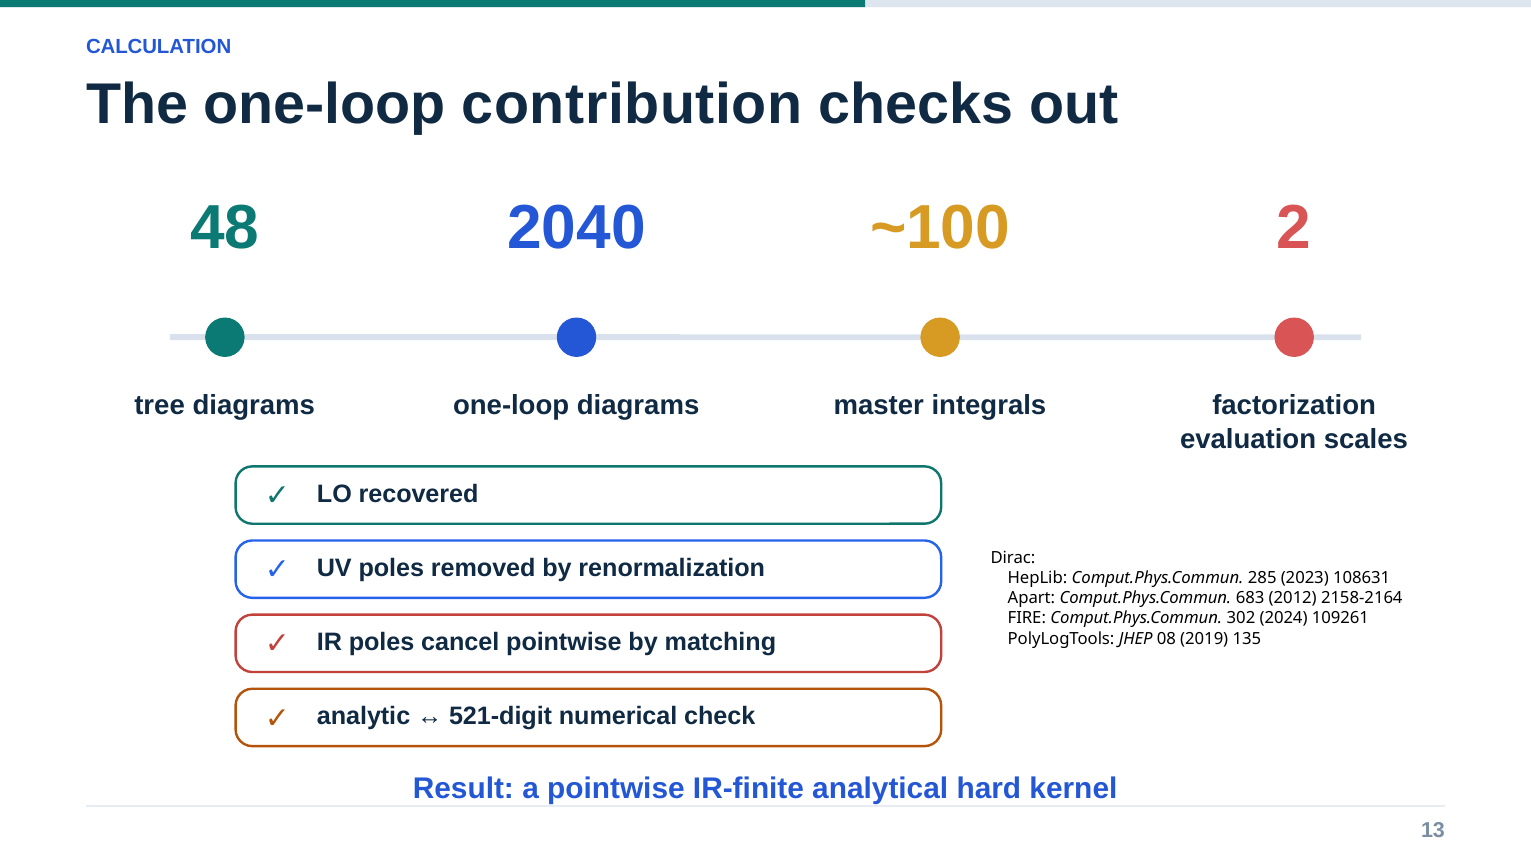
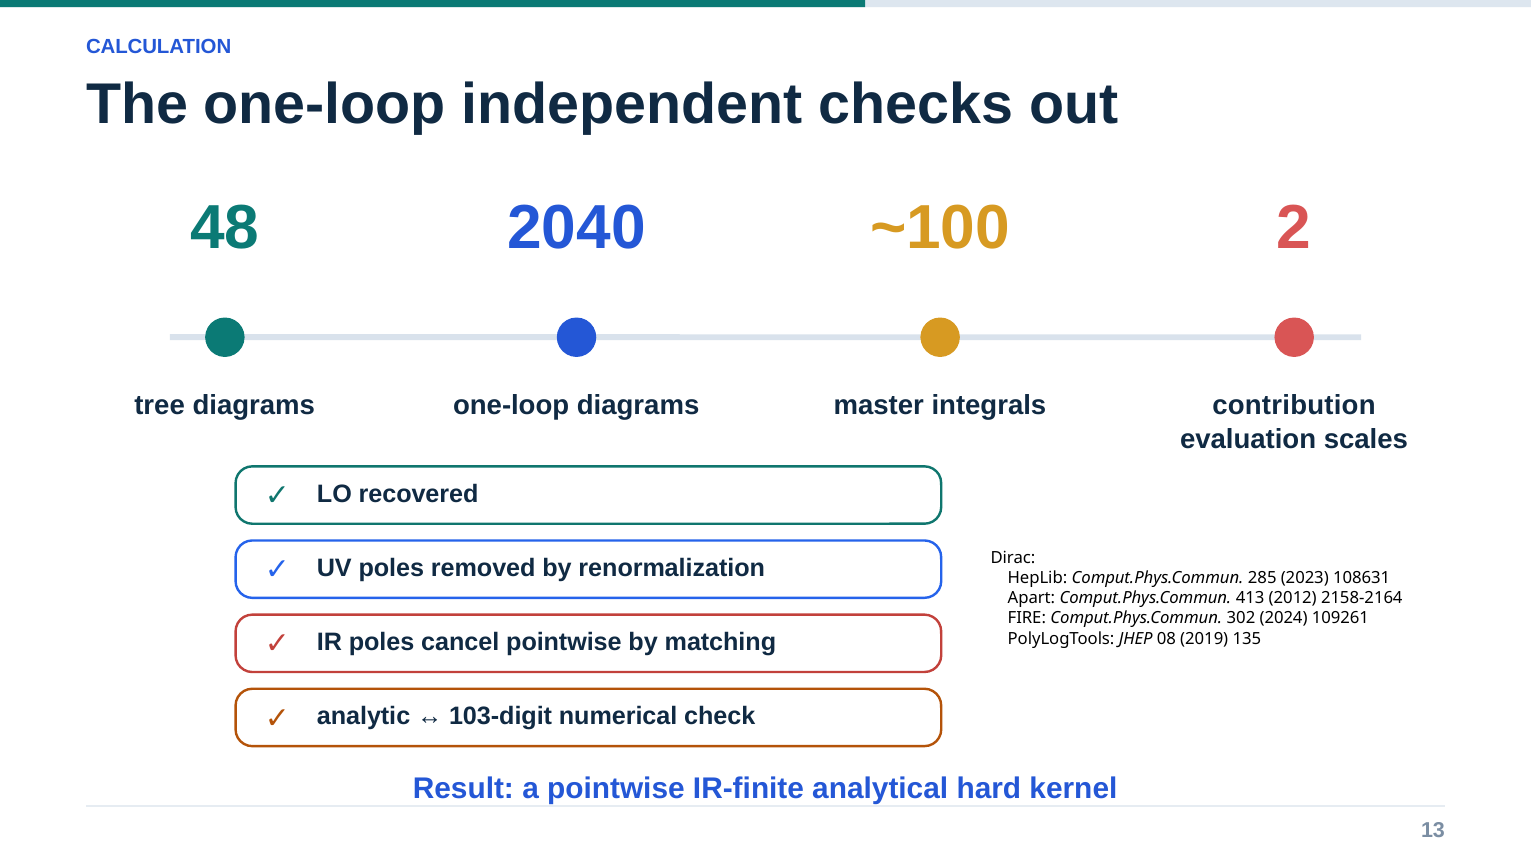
contribution: contribution -> independent
factorization: factorization -> contribution
683: 683 -> 413
521-digit: 521-digit -> 103-digit
